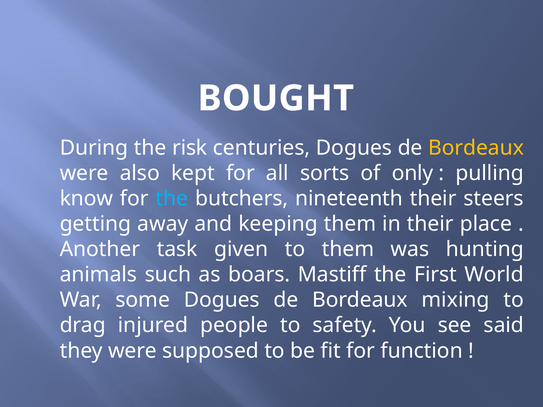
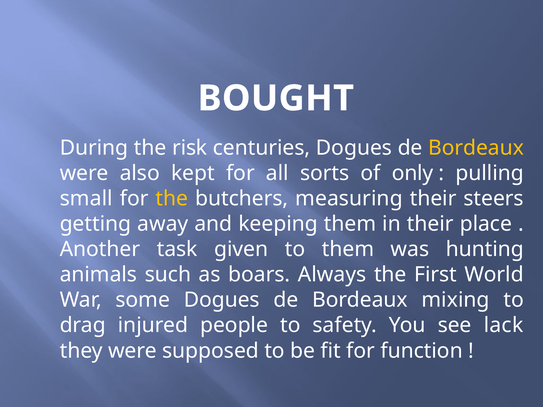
know: know -> small
the at (172, 199) colour: light blue -> yellow
nineteenth: nineteenth -> measuring
Mastiff: Mastiff -> Always
said: said -> lack
